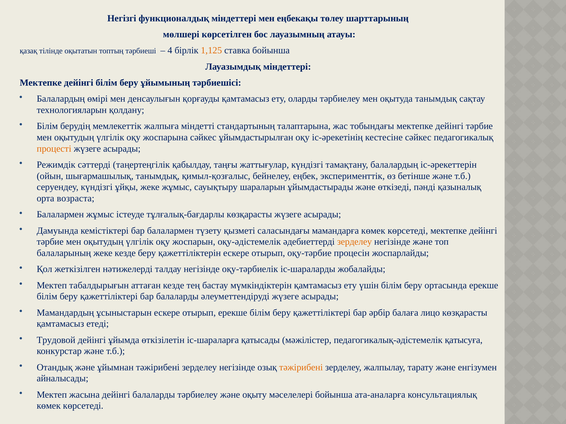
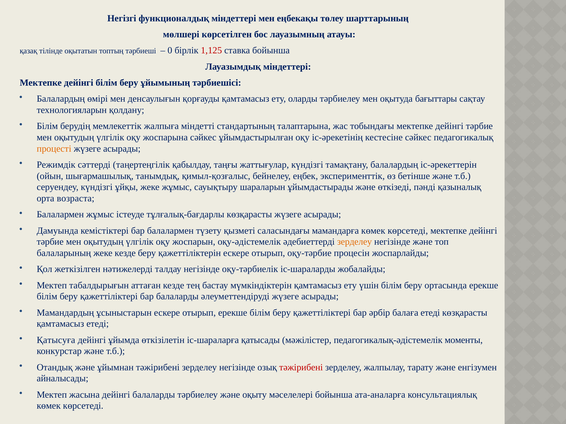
4: 4 -> 0
1,125 colour: orange -> red
оқытуда танымдық: танымдық -> бағыттары
балаға лицо: лицо -> етеді
Трудовой: Трудовой -> Қатысуға
қатысуға: қатысуға -> моменты
тәжірибені at (301, 368) colour: orange -> red
